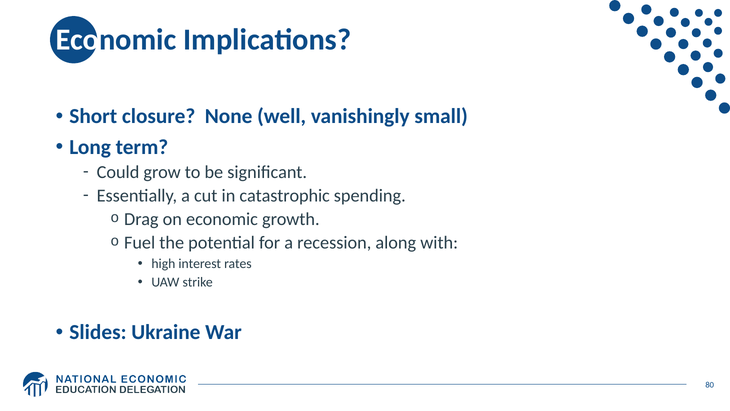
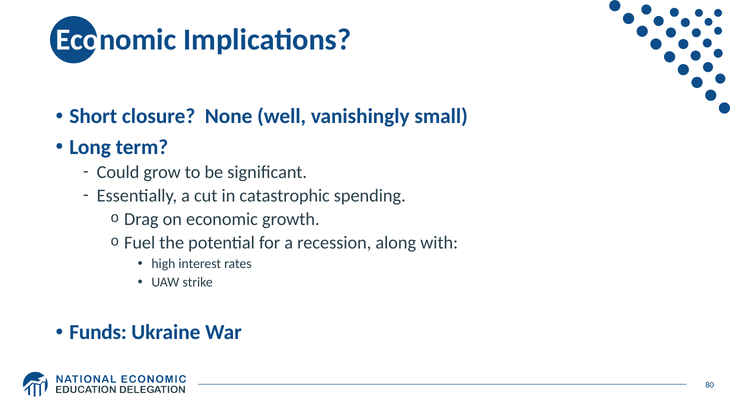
Slides: Slides -> Funds
